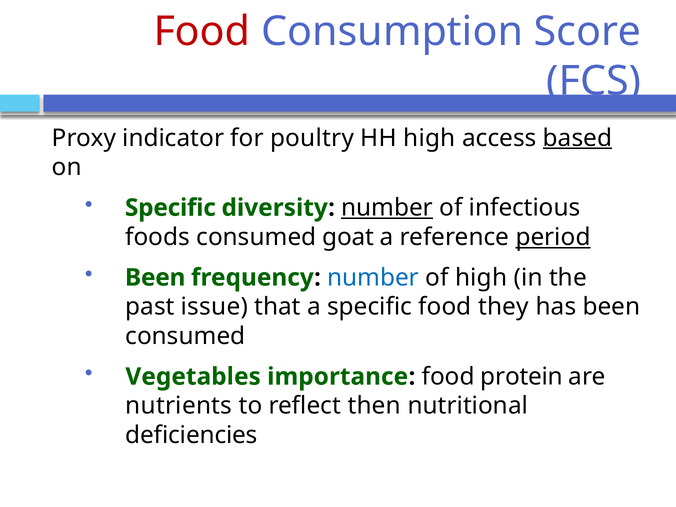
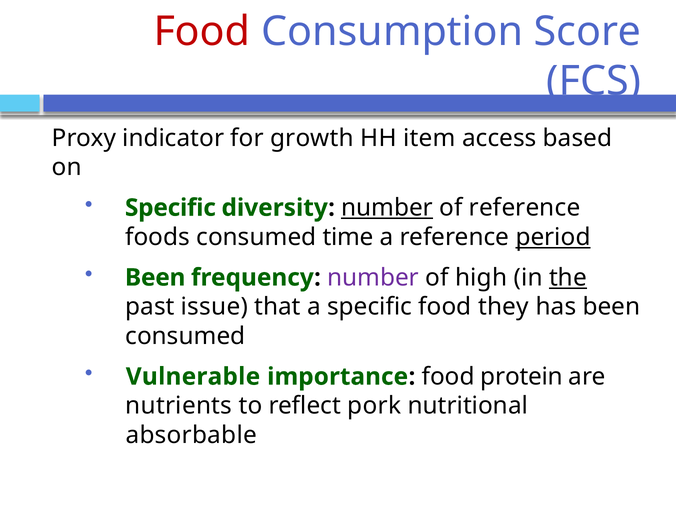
poultry: poultry -> growth
HH high: high -> item
based underline: present -> none
of infectious: infectious -> reference
goat: goat -> time
number at (373, 278) colour: blue -> purple
the underline: none -> present
Vegetables: Vegetables -> Vulnerable
then: then -> pork
deficiencies: deficiencies -> absorbable
